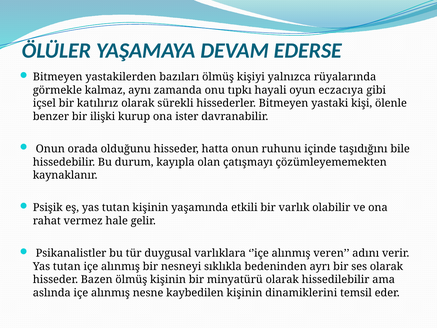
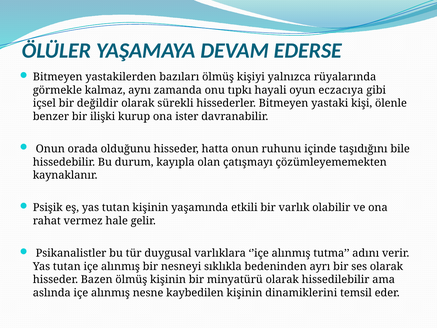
katılırız: katılırız -> değildir
veren: veren -> tutma
